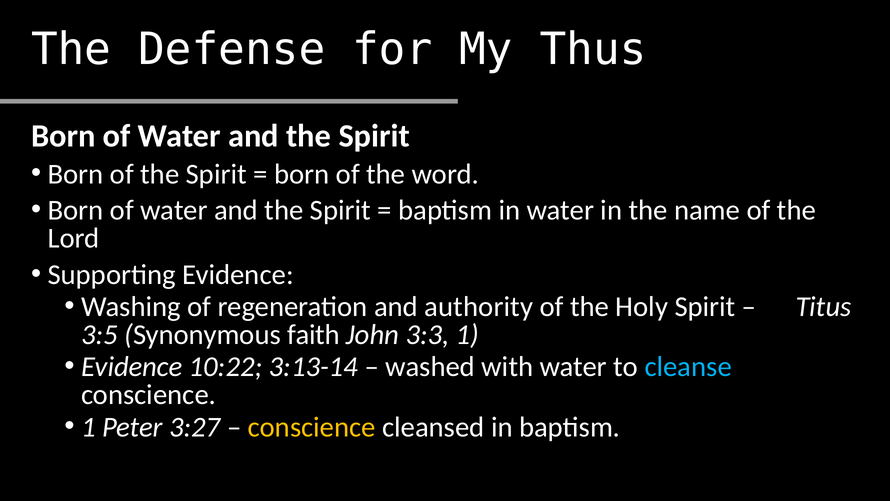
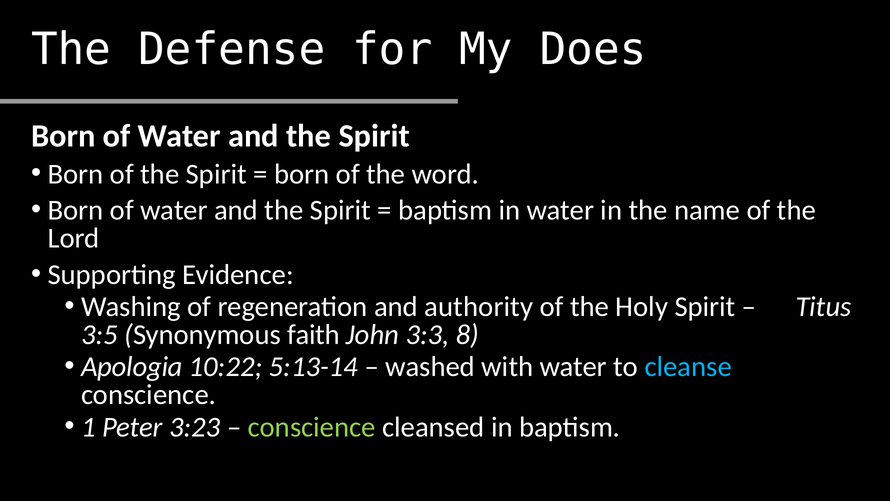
Thus: Thus -> Does
3:3 1: 1 -> 8
Evidence at (132, 367): Evidence -> Apologia
3:13-14: 3:13-14 -> 5:13-14
3:27: 3:27 -> 3:23
conscience at (312, 427) colour: yellow -> light green
